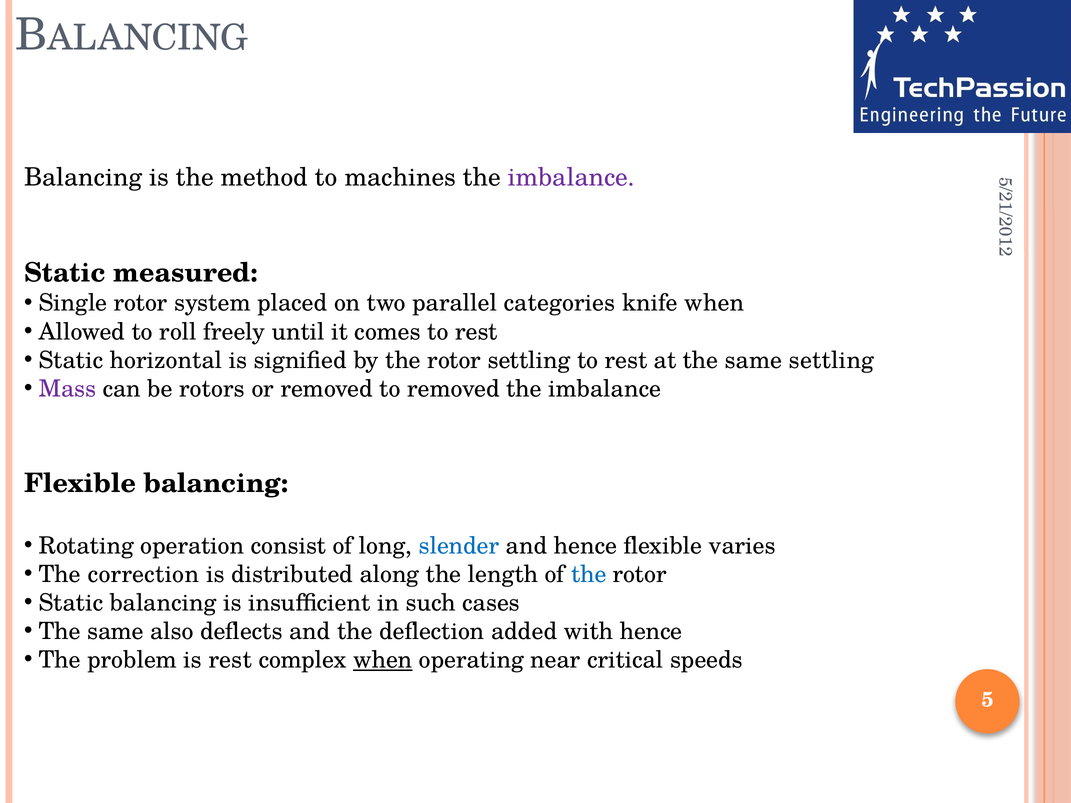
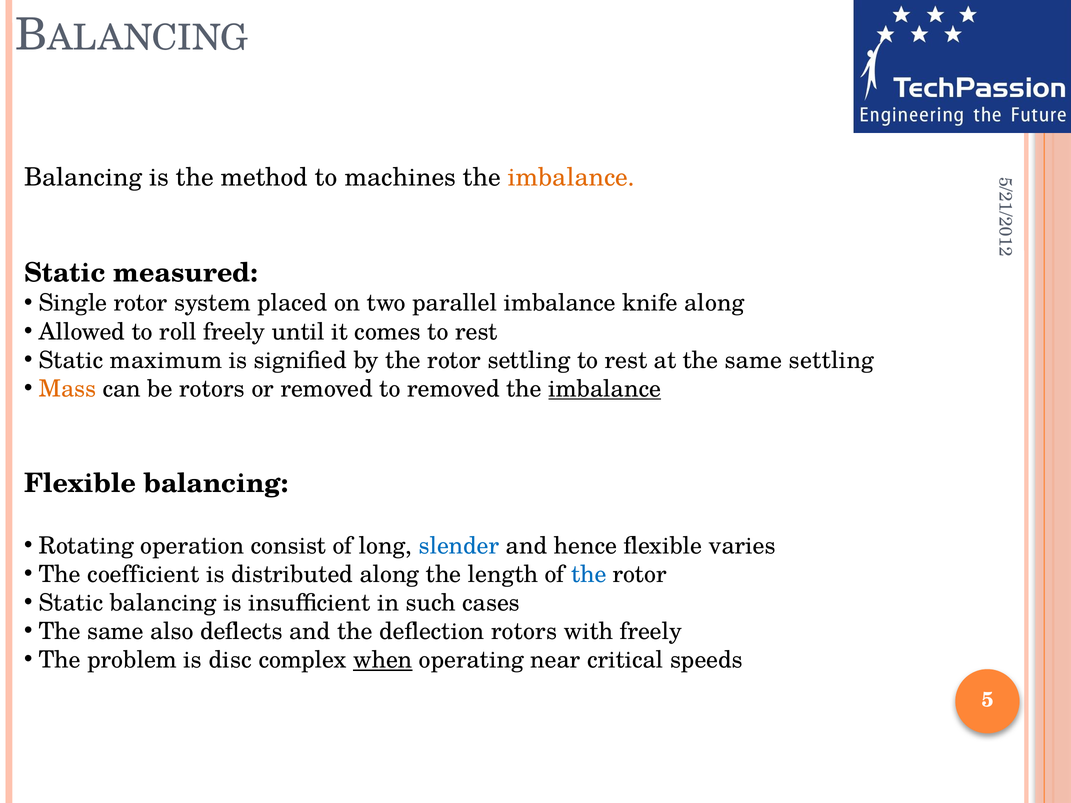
imbalance at (571, 178) colour: purple -> orange
parallel categories: categories -> imbalance
knife when: when -> along
horizontal: horizontal -> maximum
Mass colour: purple -> orange
imbalance at (605, 389) underline: none -> present
correction: correction -> coefficient
deflection added: added -> rotors
with hence: hence -> freely
is rest: rest -> disc
